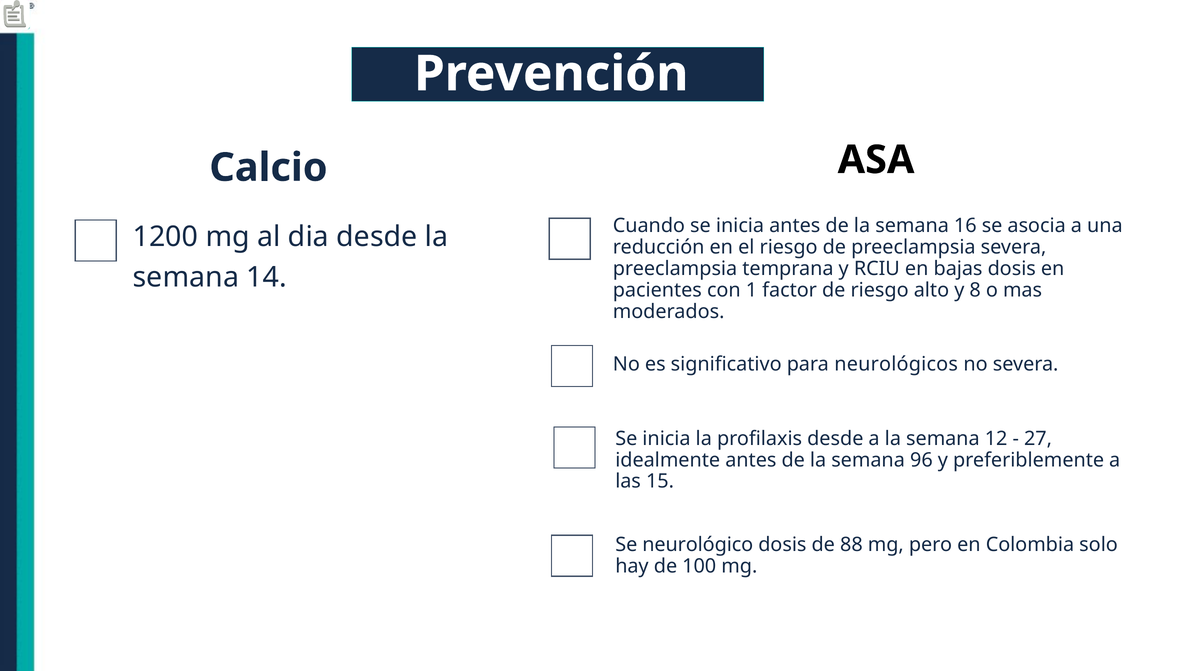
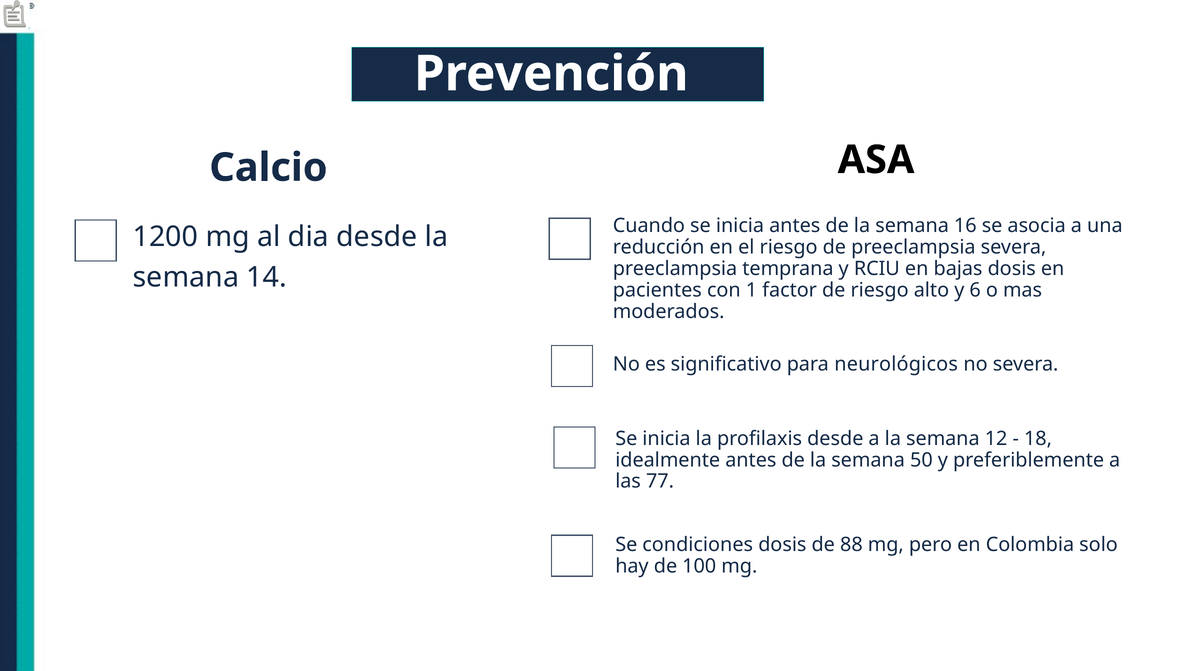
8: 8 -> 6
27: 27 -> 18
96: 96 -> 50
15: 15 -> 77
neurológico: neurológico -> condiciones
